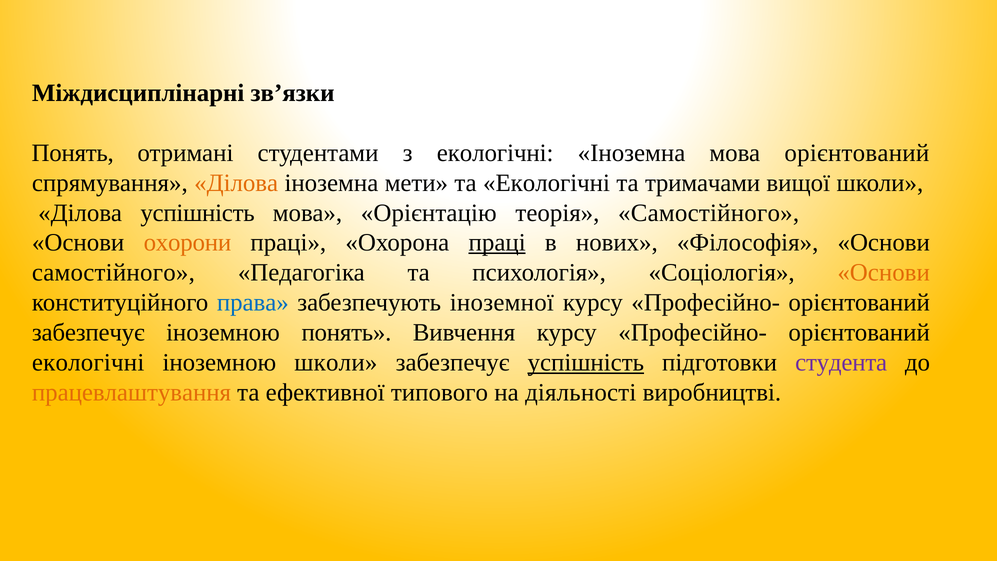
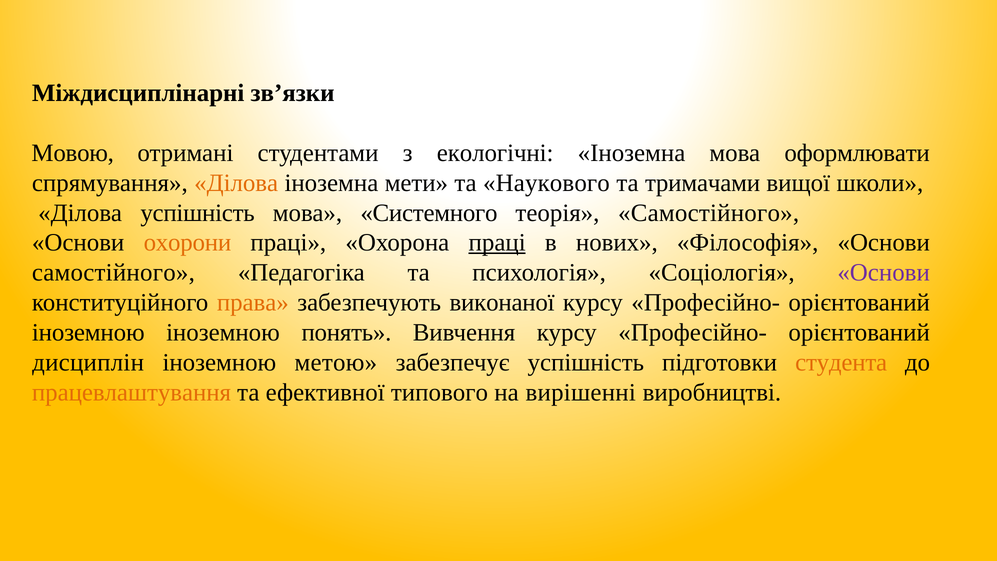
Понять at (73, 153): Понять -> Мовою
мова орієнтований: орієнтований -> оформлювати
та Екологічні: Екологічні -> Наукового
Орієнтацію: Орієнтацію -> Системного
Основи at (884, 273) colour: orange -> purple
права colour: blue -> orange
іноземної: іноземної -> виконаної
забезпечує at (88, 332): забезпечує -> іноземною
екологічні at (88, 362): екологічні -> дисциплін
іноземною школи: школи -> метою
успішність at (586, 362) underline: present -> none
студента colour: purple -> orange
діяльності: діяльності -> вирішенні
